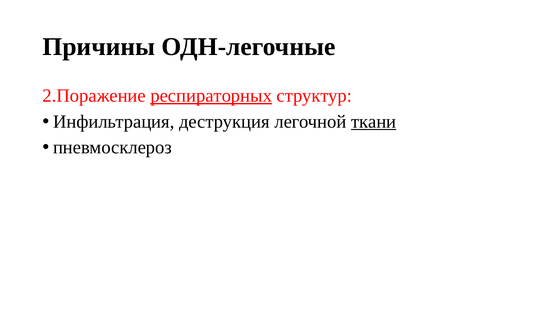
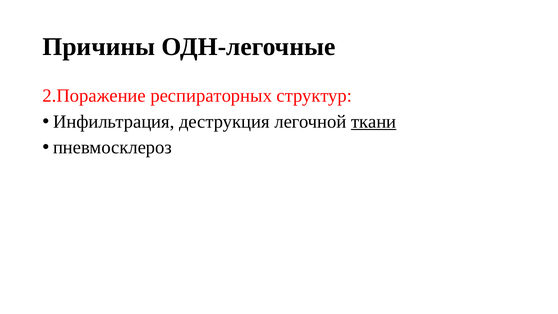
респираторных underline: present -> none
